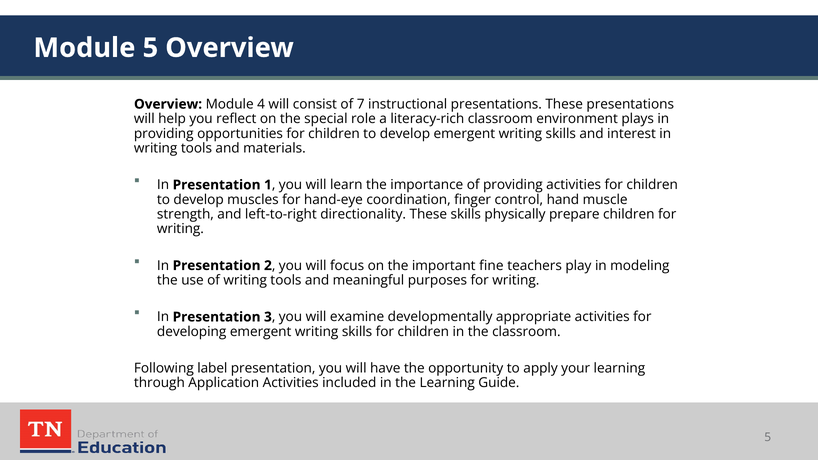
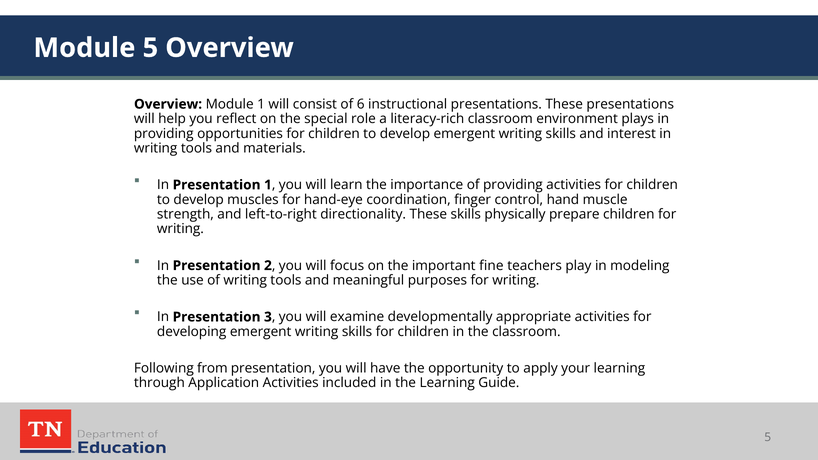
Module 4: 4 -> 1
7: 7 -> 6
label: label -> from
